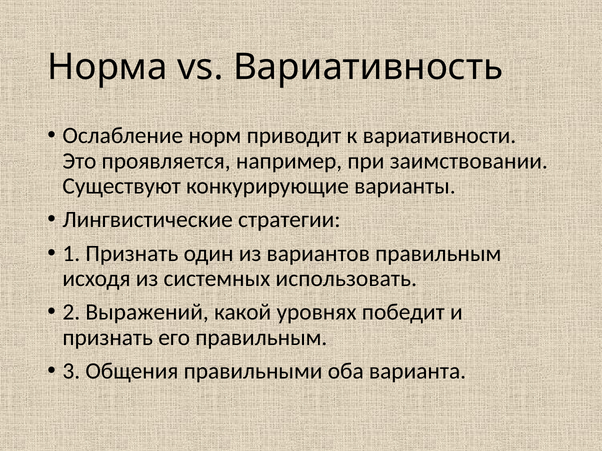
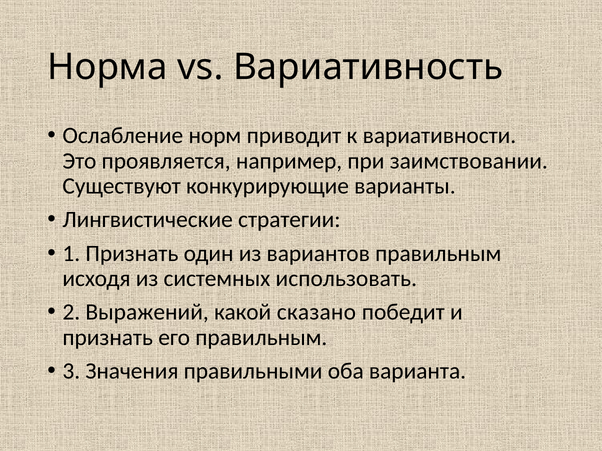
уровнях: уровнях -> сказано
Общения: Общения -> Значения
